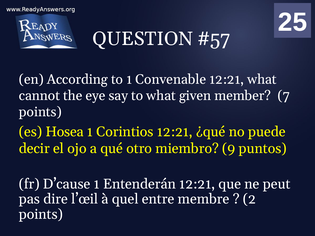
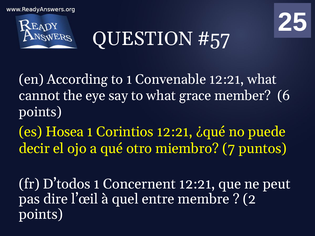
given: given -> grace
7: 7 -> 6
9: 9 -> 7
D’cause: D’cause -> D’todos
Entenderán: Entenderán -> Concernent
